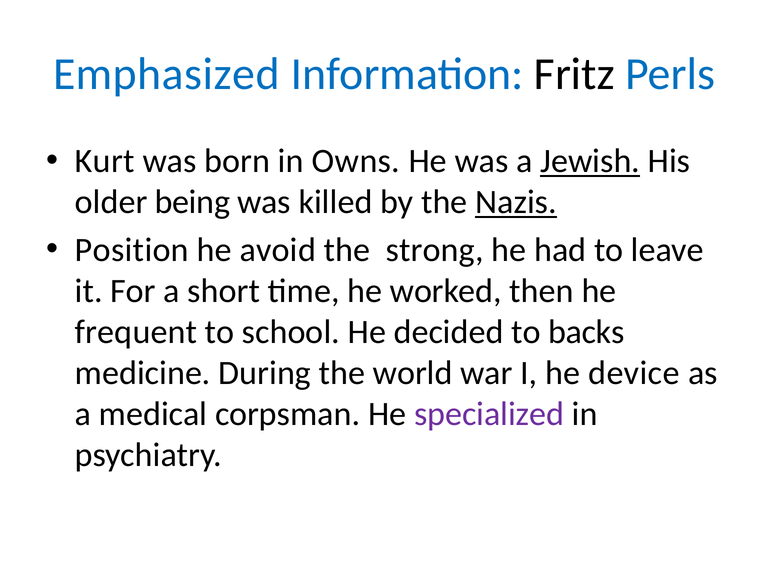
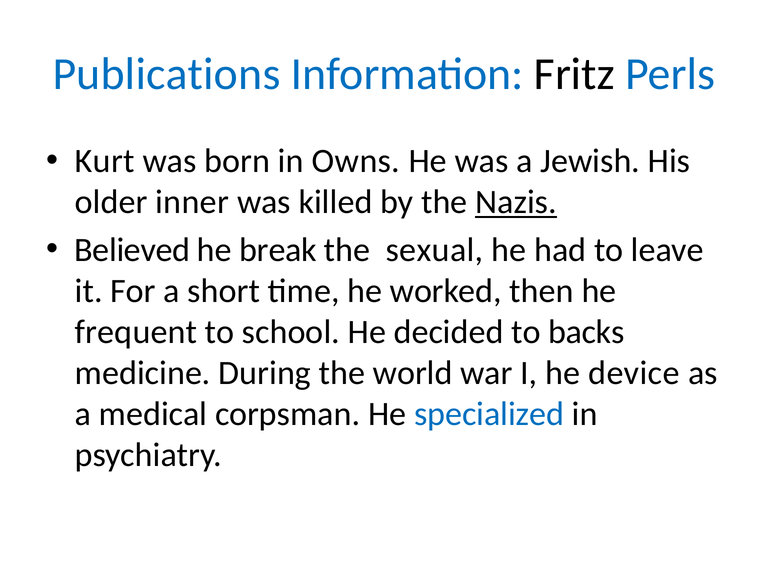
Emphasized: Emphasized -> Publications
Jewish underline: present -> none
being: being -> inner
Position: Position -> Believed
avoid: avoid -> break
strong: strong -> sexual
specialized colour: purple -> blue
